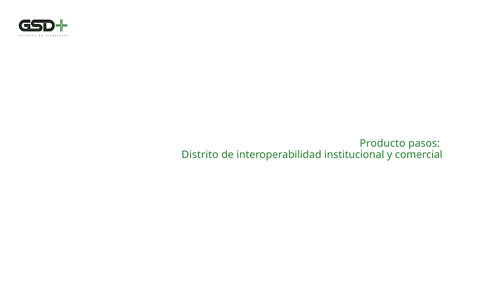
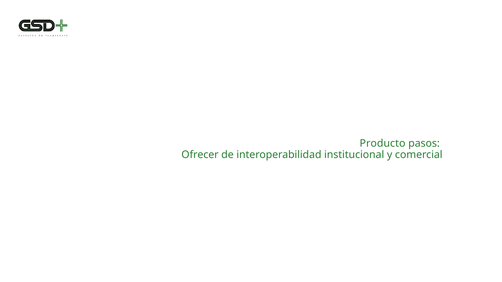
Distrito: Distrito -> Ofrecer
